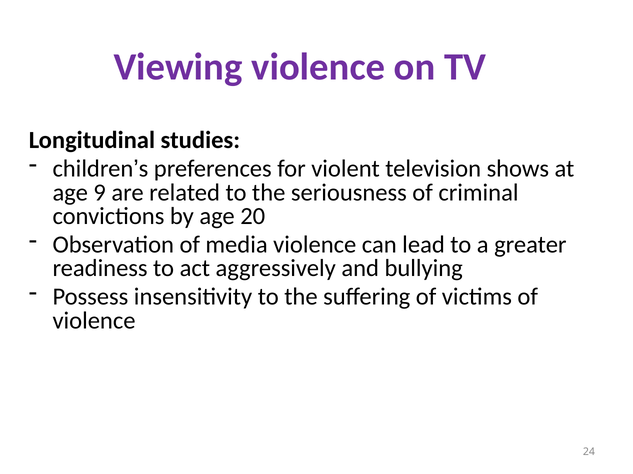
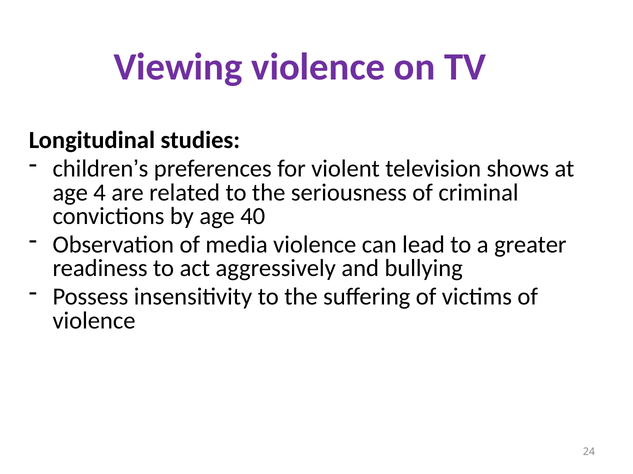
9: 9 -> 4
20: 20 -> 40
